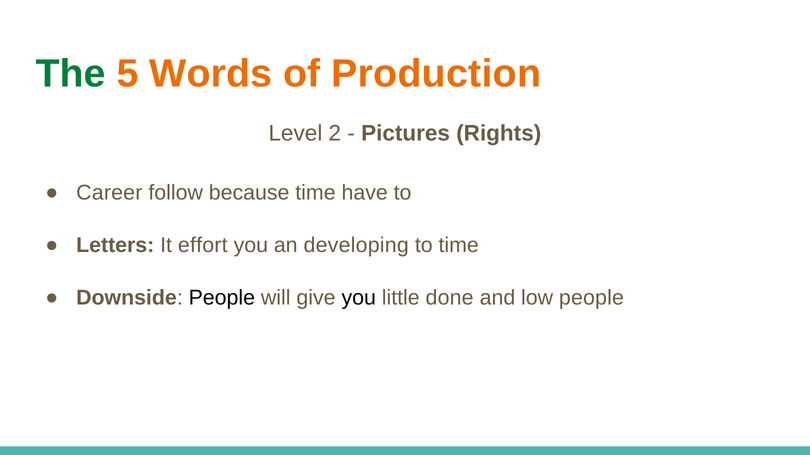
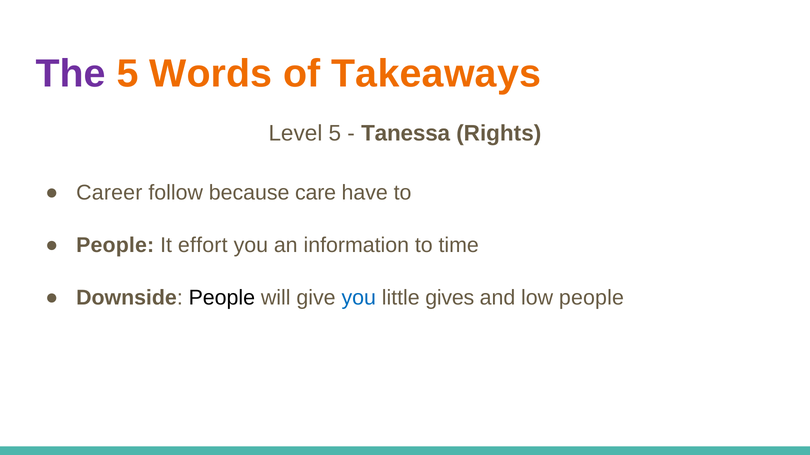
The colour: green -> purple
Production: Production -> Takeaways
Level 2: 2 -> 5
Pictures: Pictures -> Tanessa
because time: time -> care
Letters at (115, 246): Letters -> People
developing: developing -> information
you at (359, 298) colour: black -> blue
done: done -> gives
